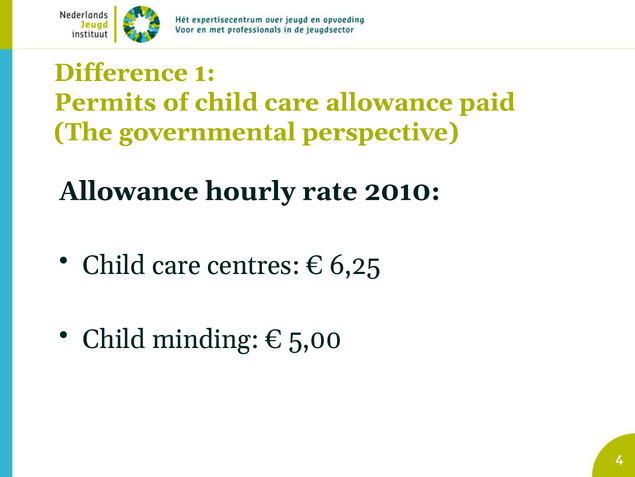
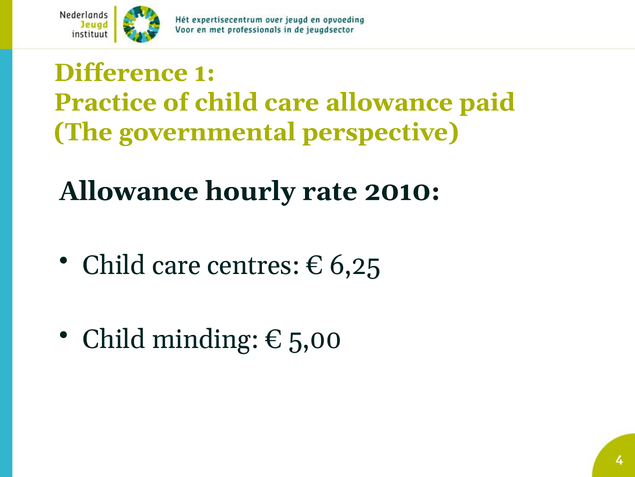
Permits: Permits -> Practice
